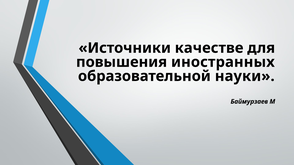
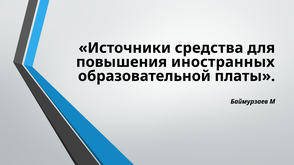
качестве: качестве -> средства
науки: науки -> платы
